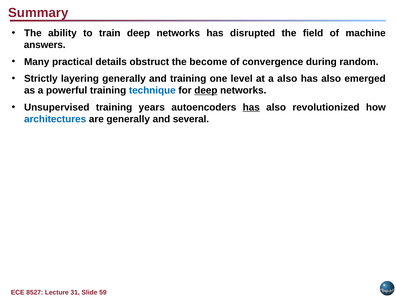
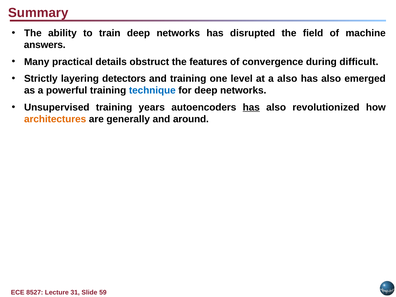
become: become -> features
random: random -> difficult
layering generally: generally -> detectors
deep at (206, 90) underline: present -> none
architectures colour: blue -> orange
several: several -> around
